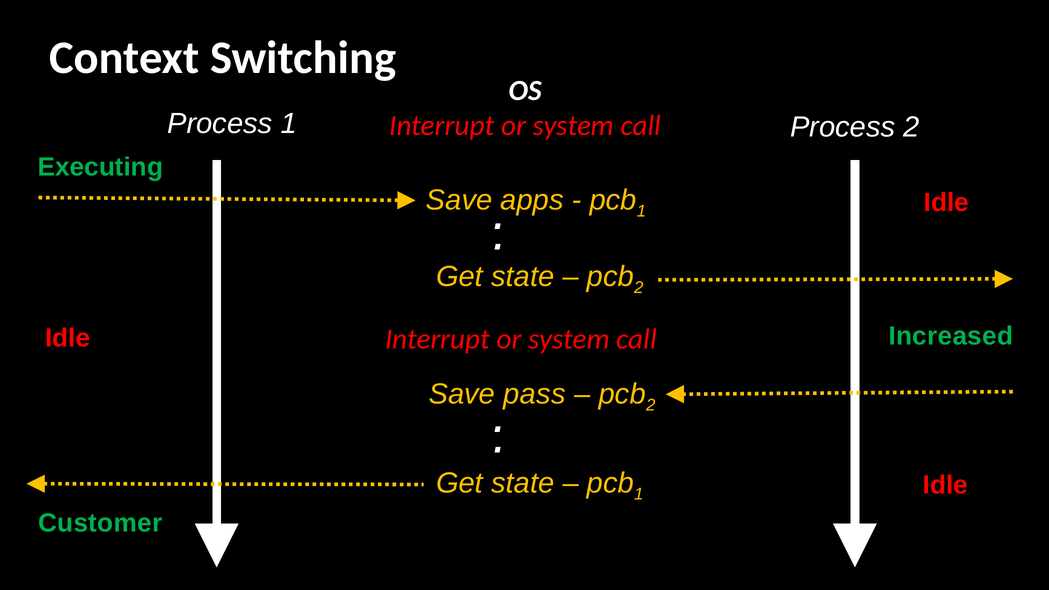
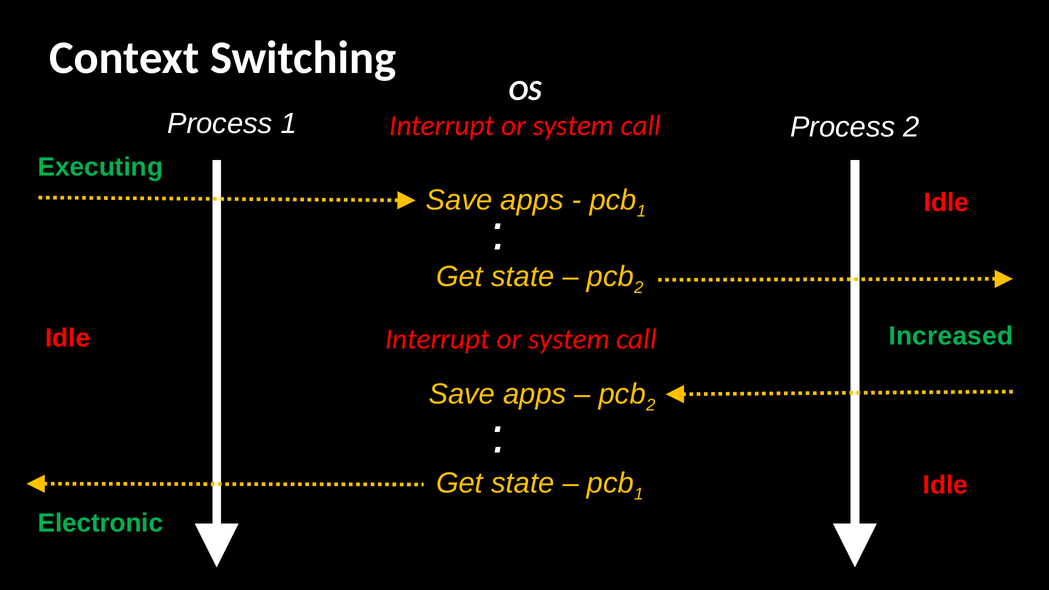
pass at (535, 394): pass -> apps
Customer: Customer -> Electronic
